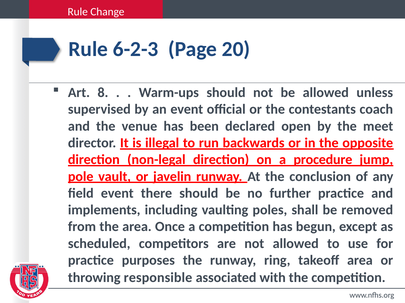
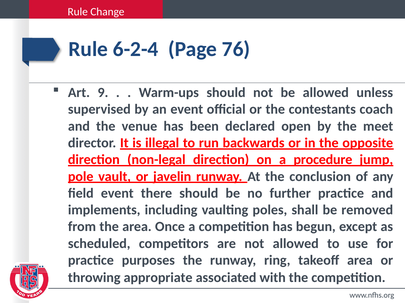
6-2-3: 6-2-3 -> 6-2-4
20: 20 -> 76
8: 8 -> 9
responsible: responsible -> appropriate
